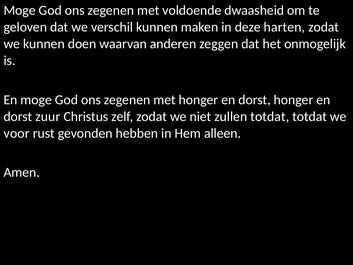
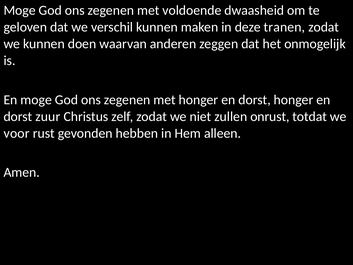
harten: harten -> tranen
zullen totdat: totdat -> onrust
